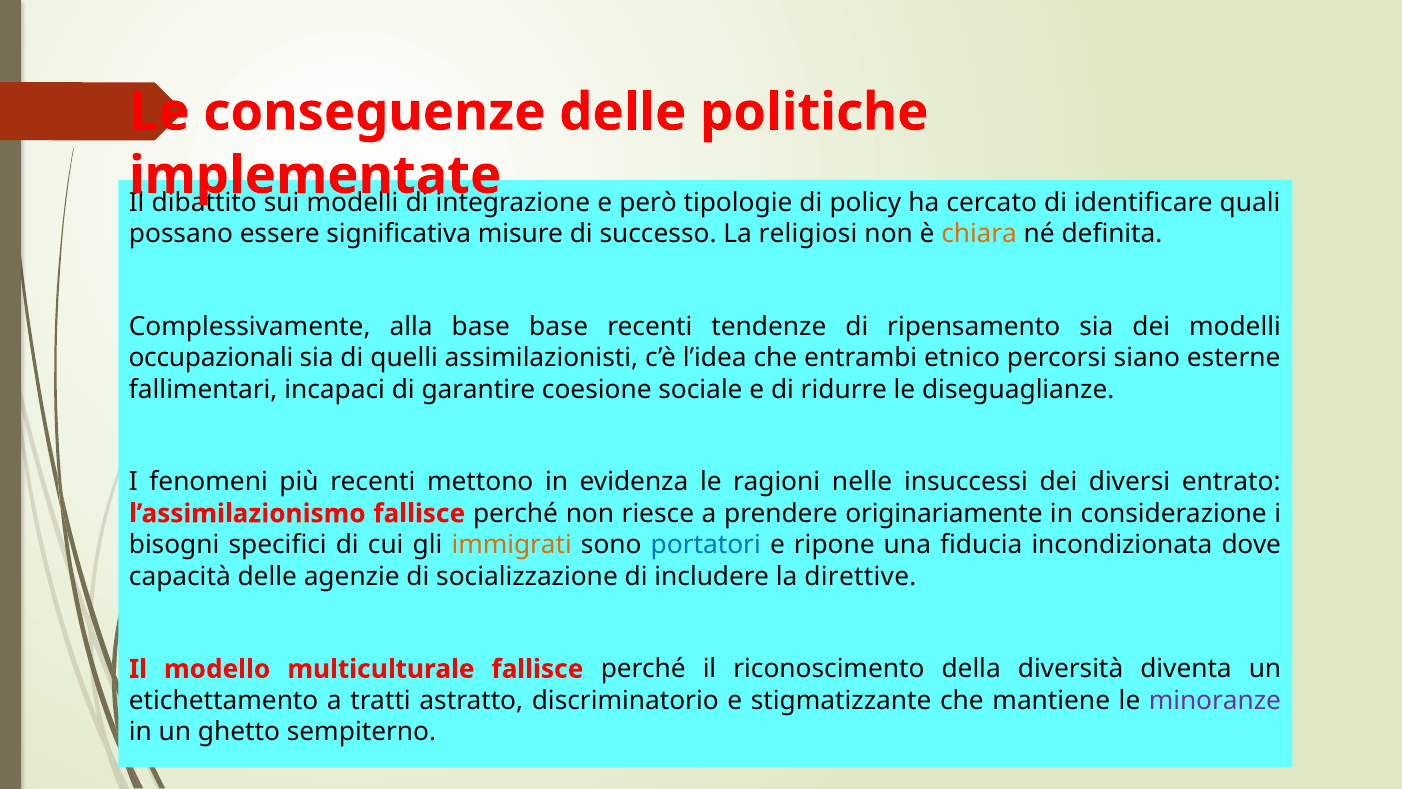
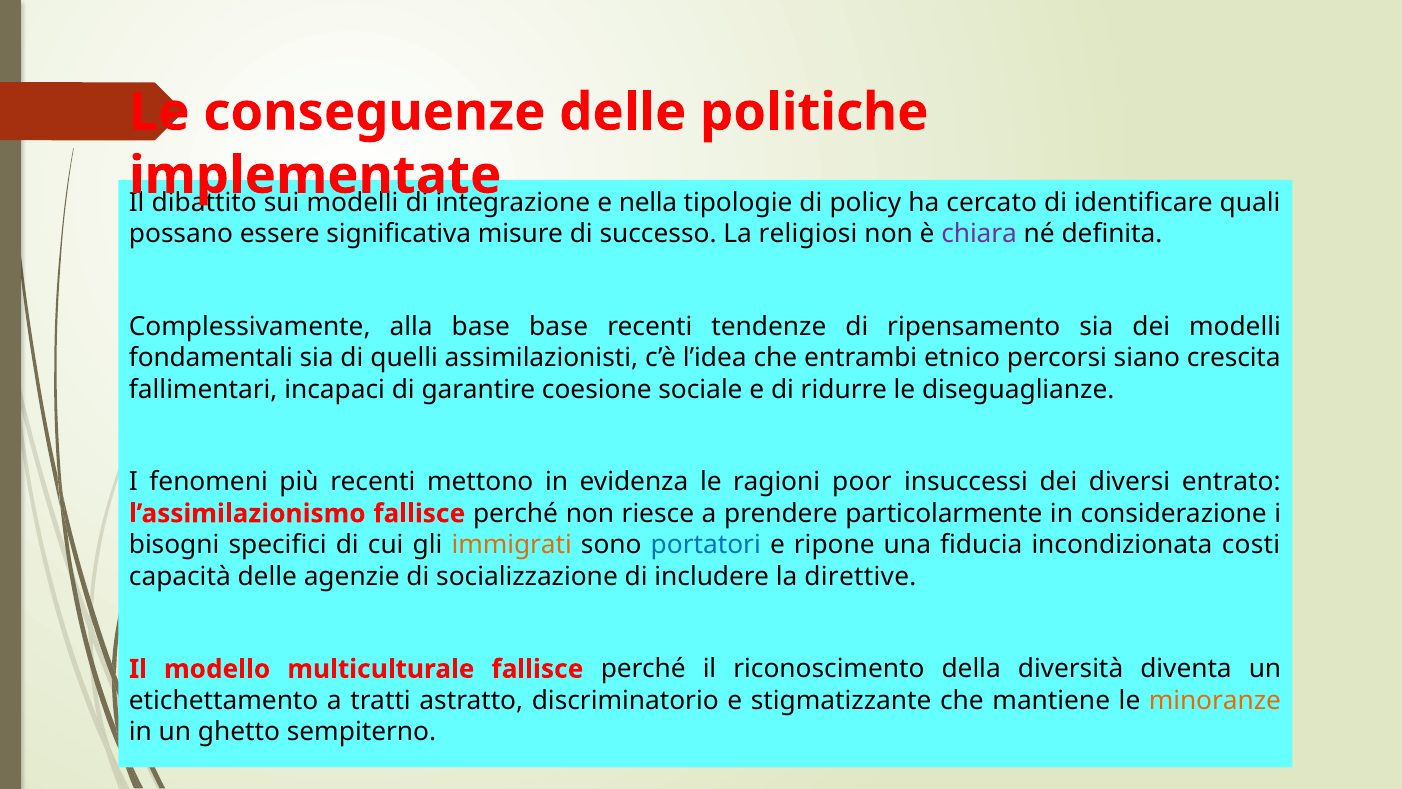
però: però -> nella
chiara colour: orange -> purple
occupazionali: occupazionali -> fondamentali
esterne: esterne -> crescita
nelle: nelle -> poor
originariamente: originariamente -> particolarmente
dove: dove -> costi
minoranze colour: purple -> orange
